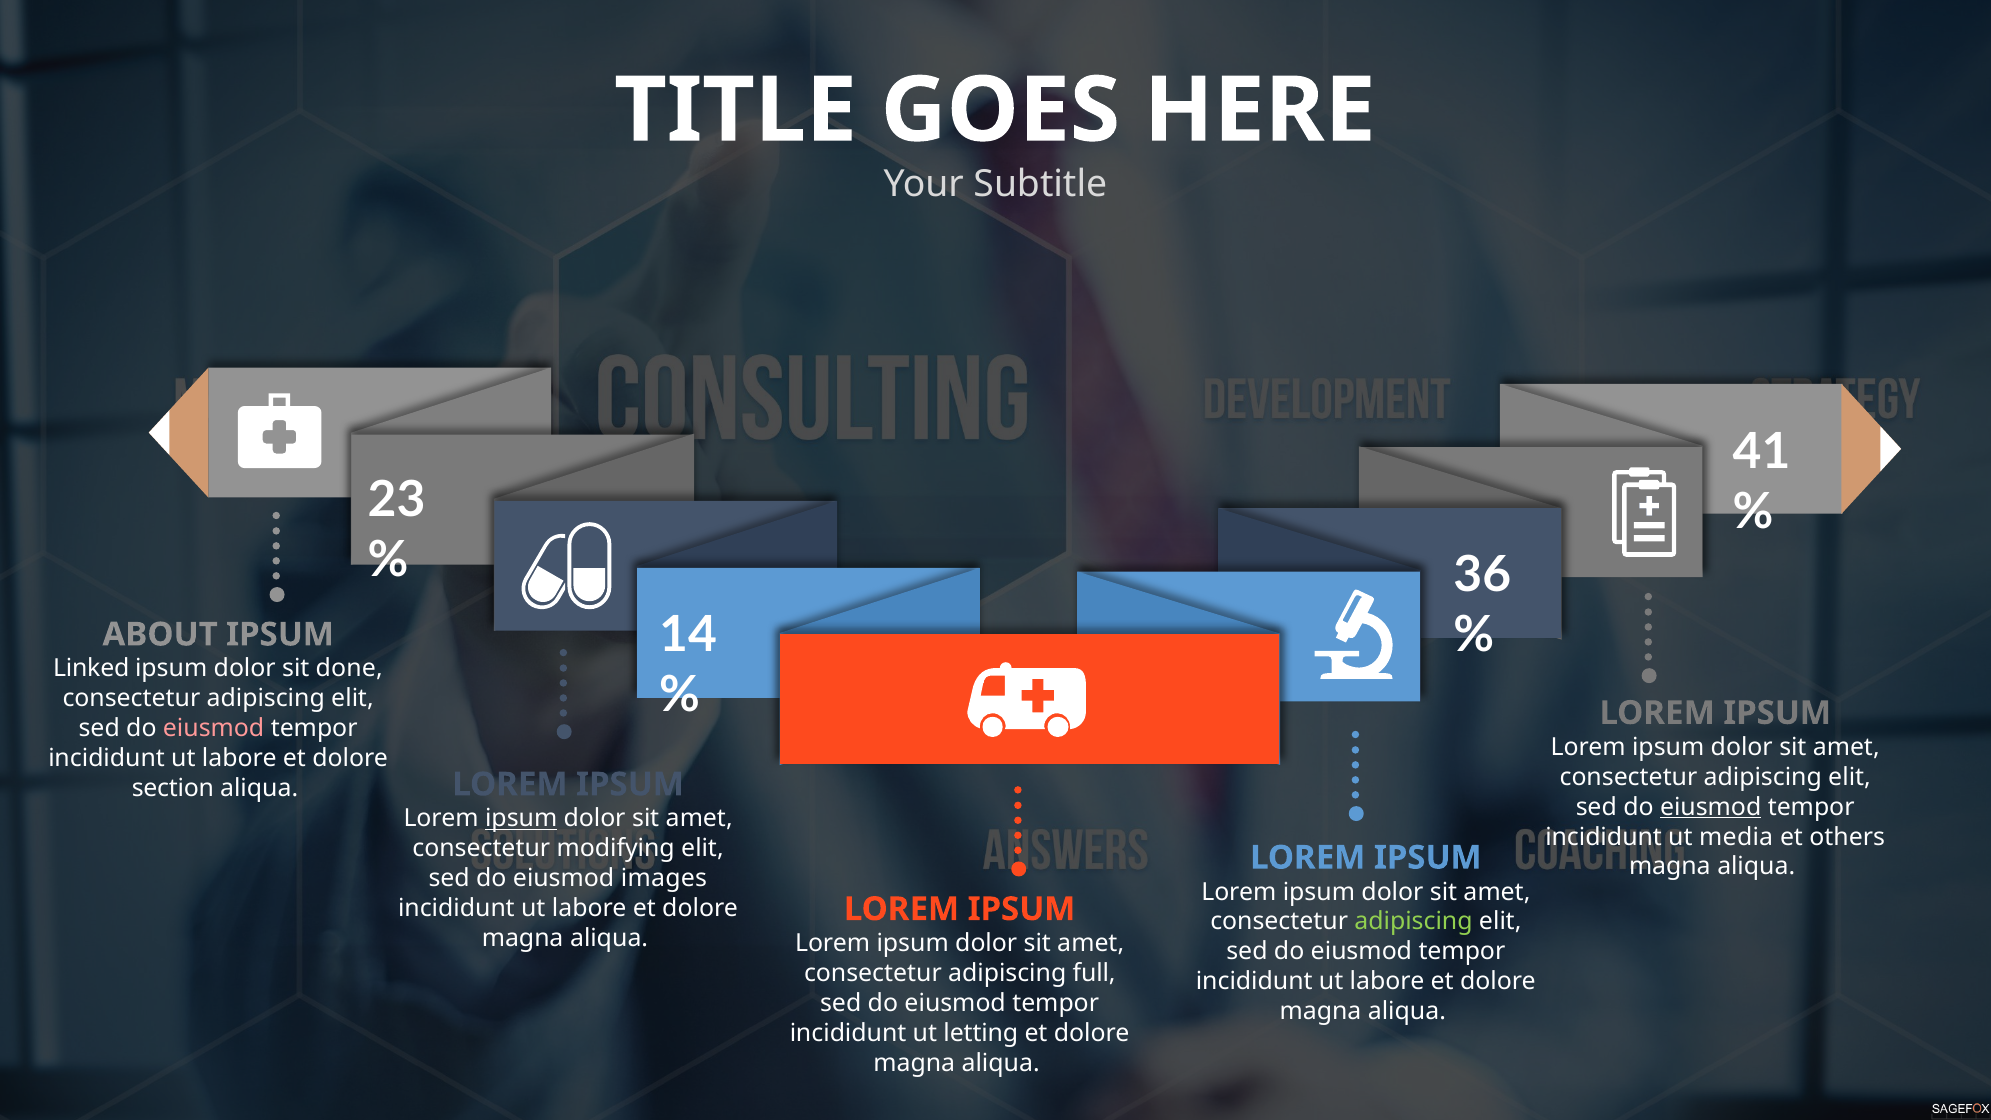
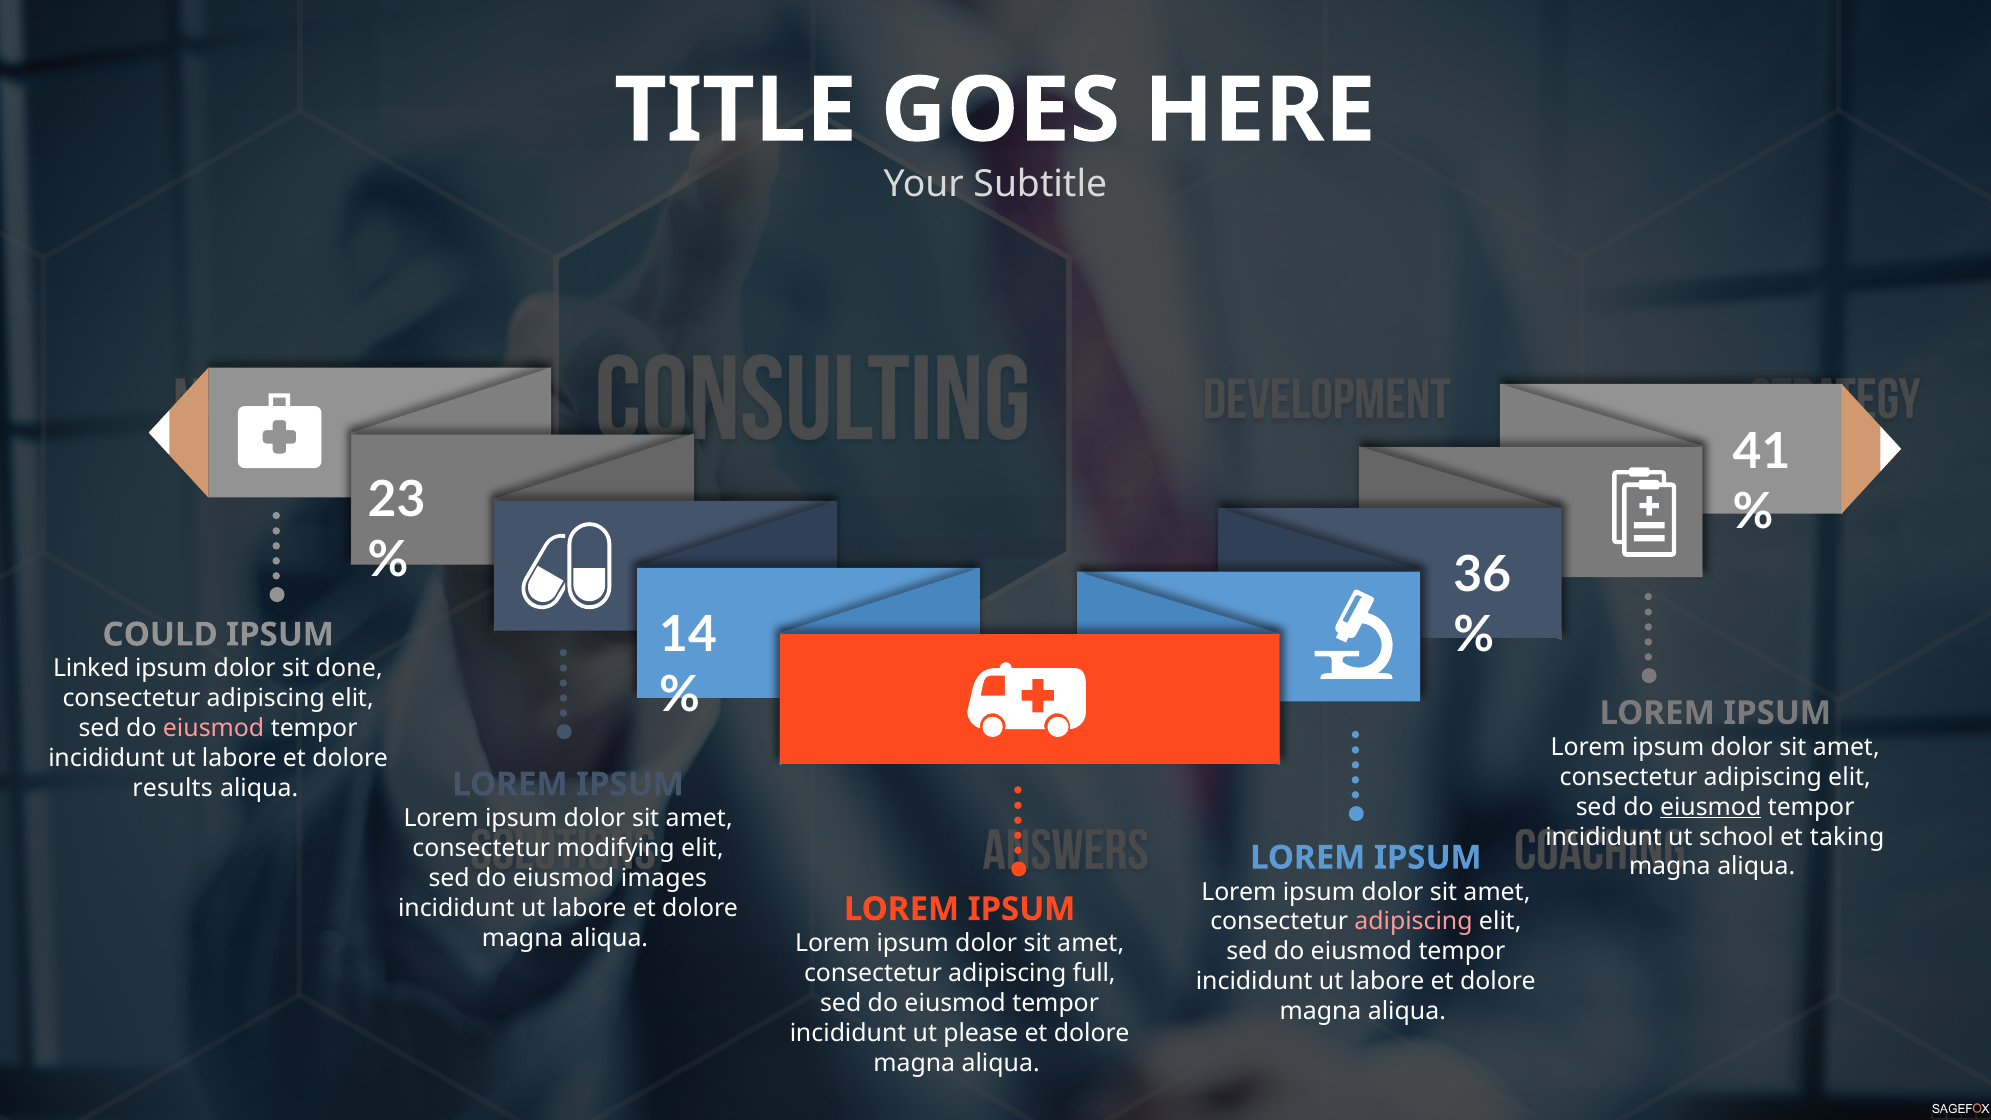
ABOUT: ABOUT -> COULD
section: section -> results
ipsum at (521, 819) underline: present -> none
media: media -> school
others: others -> taking
adipiscing at (1414, 922) colour: light green -> pink
letting: letting -> please
